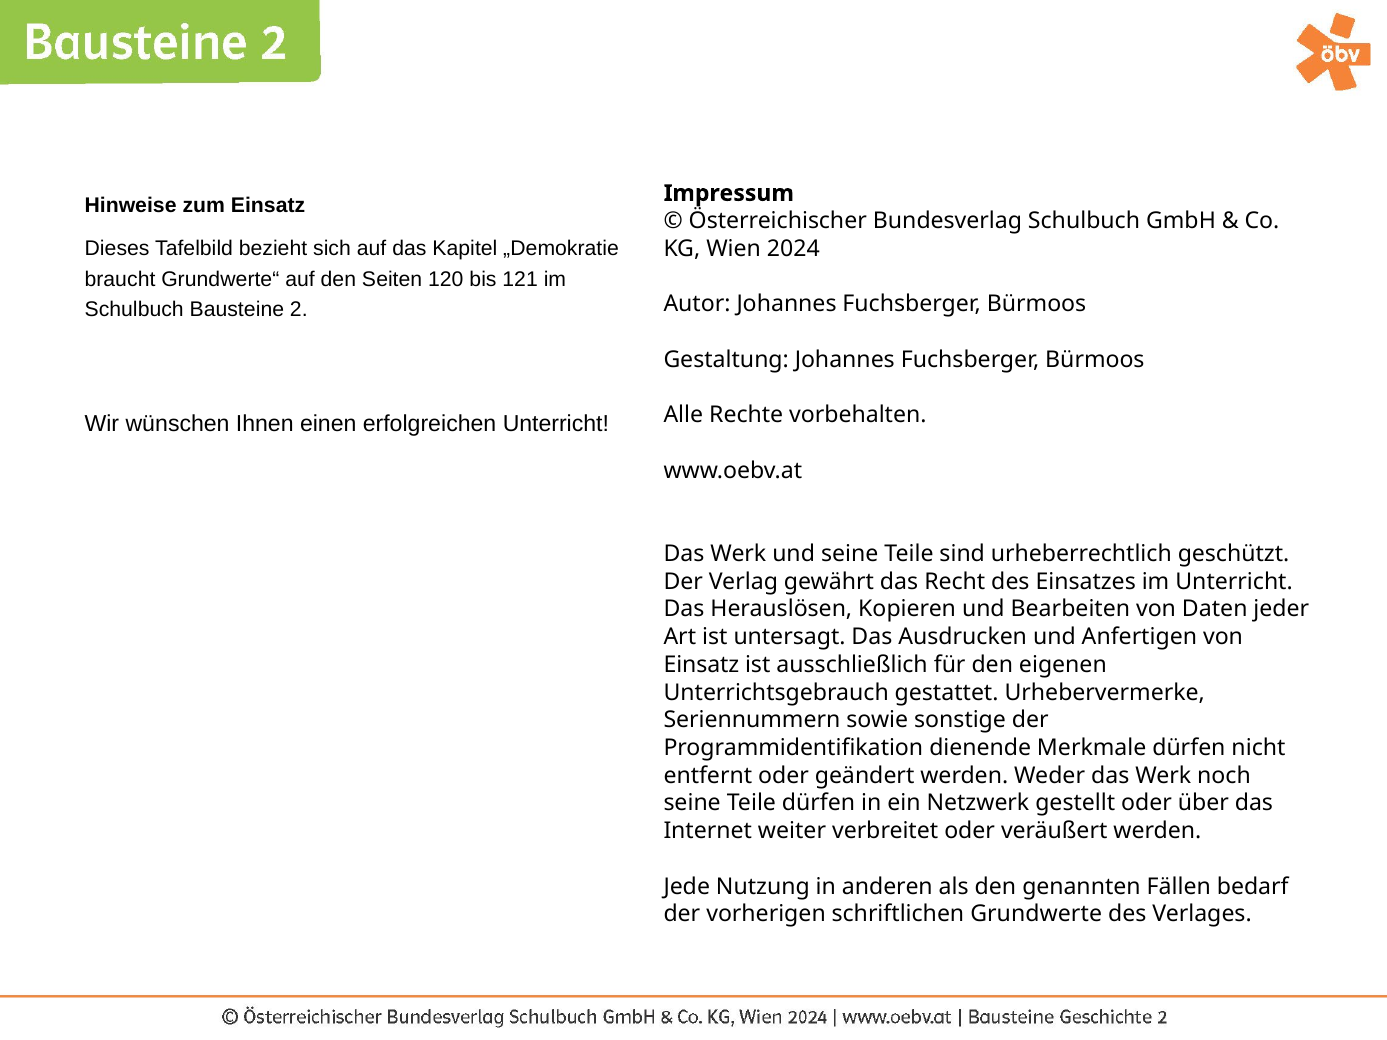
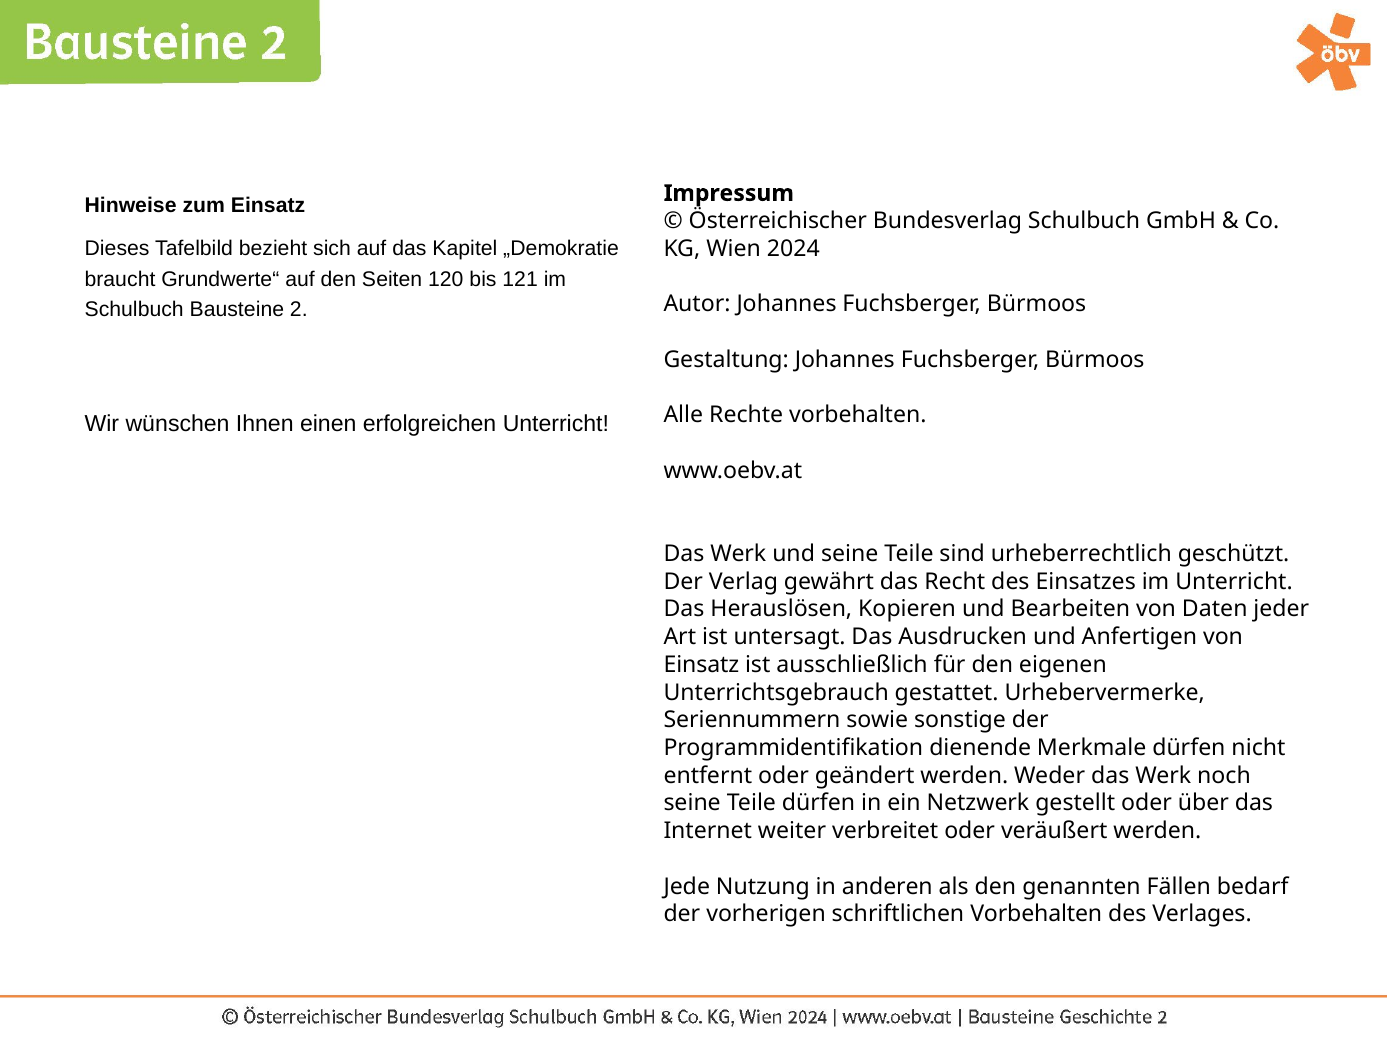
schriftlichen Grundwerte: Grundwerte -> Vorbehalten
